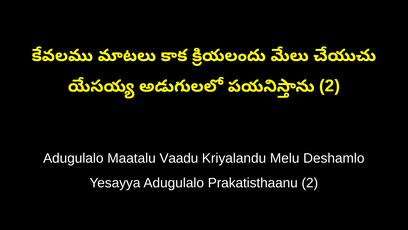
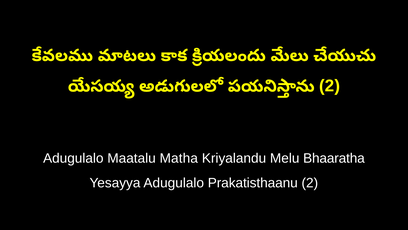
Vaadu: Vaadu -> Matha
Deshamlo: Deshamlo -> Bhaaratha
